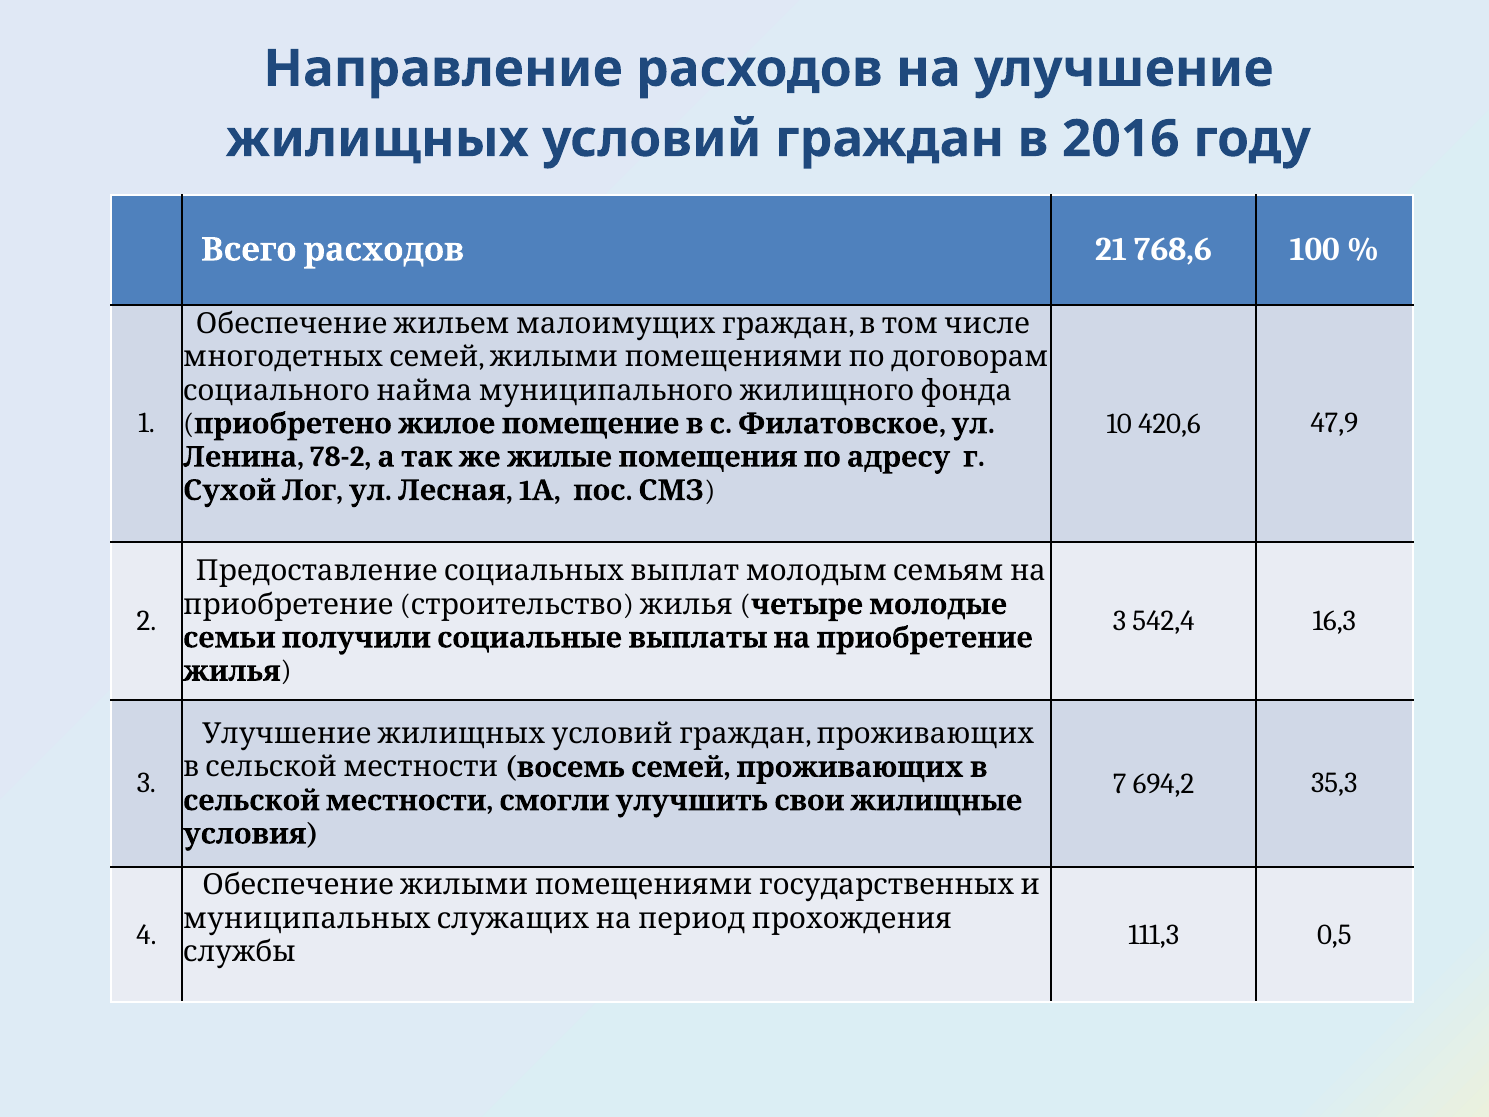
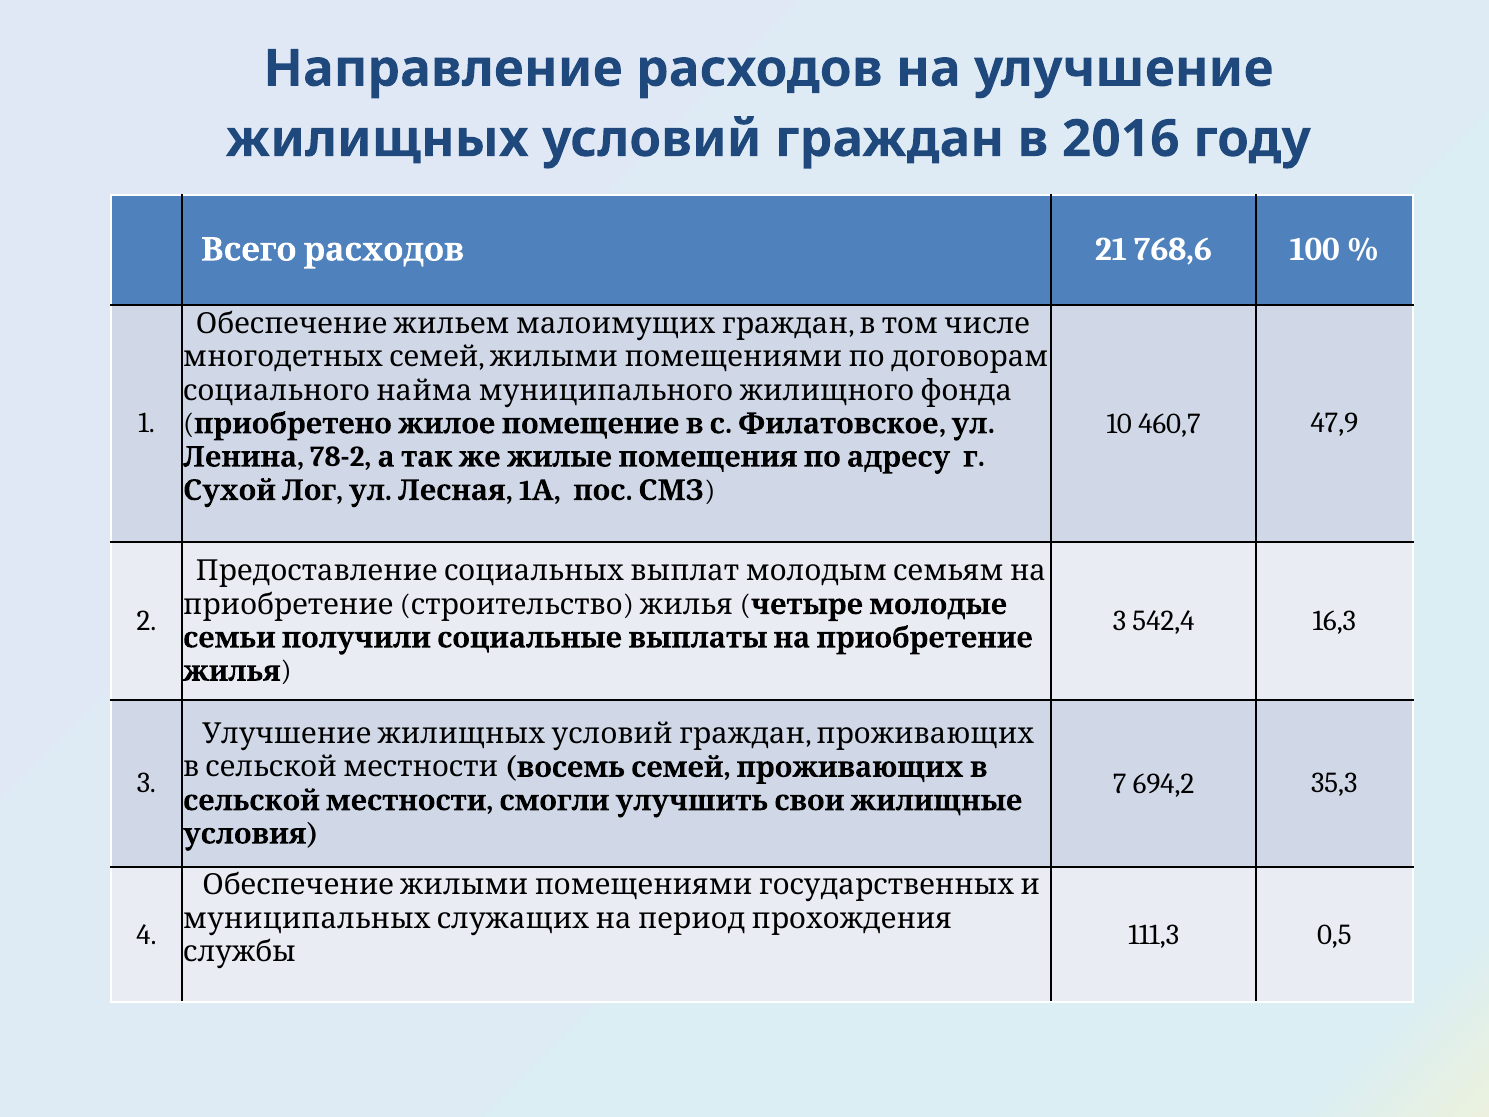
420,6: 420,6 -> 460,7
